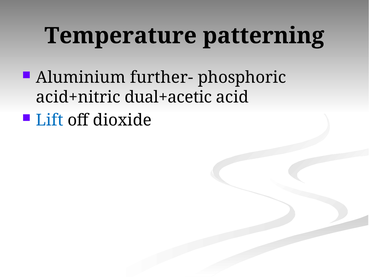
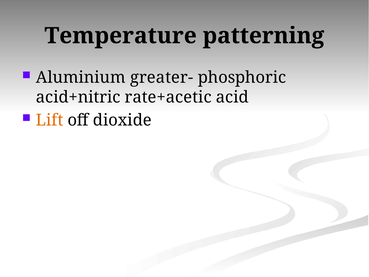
further-: further- -> greater-
dual+acetic: dual+acetic -> rate+acetic
Lift colour: blue -> orange
